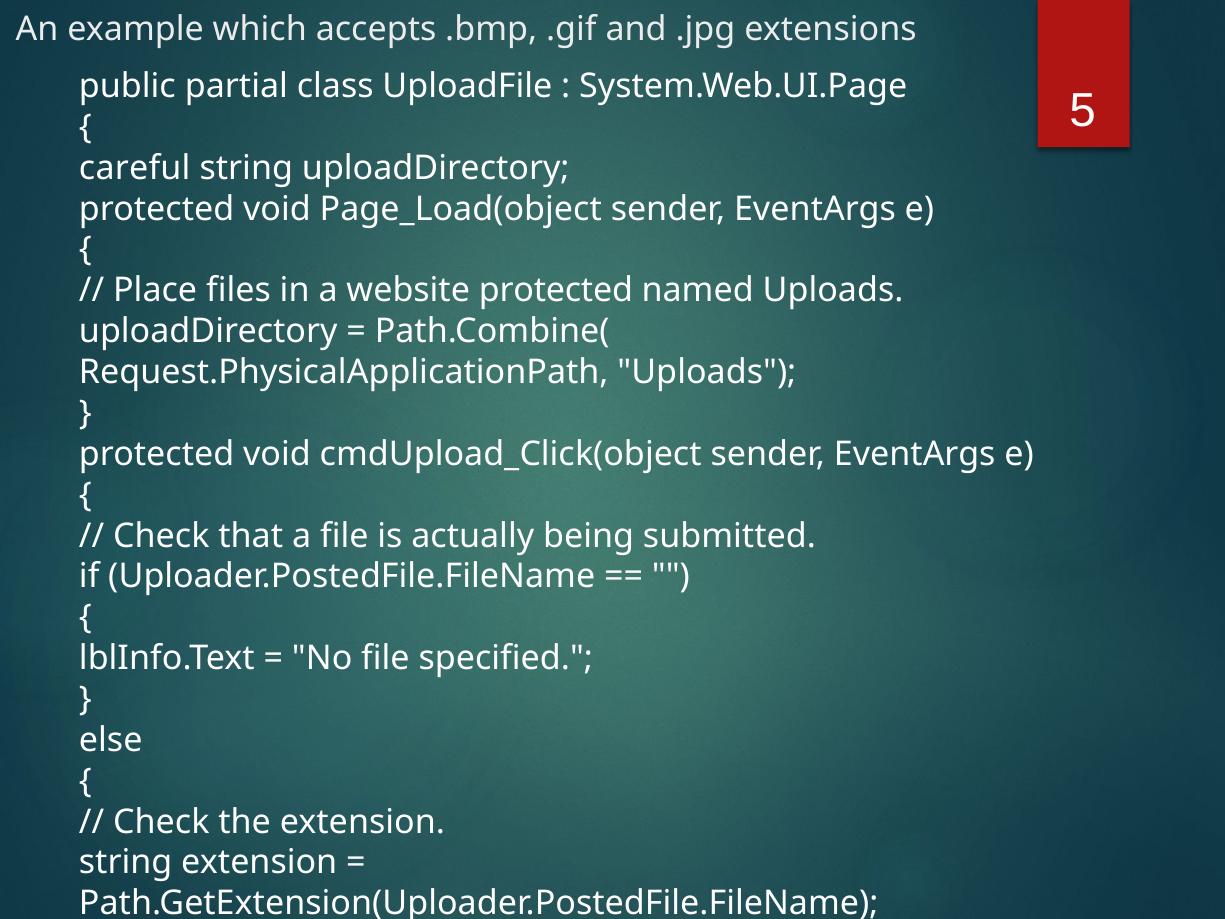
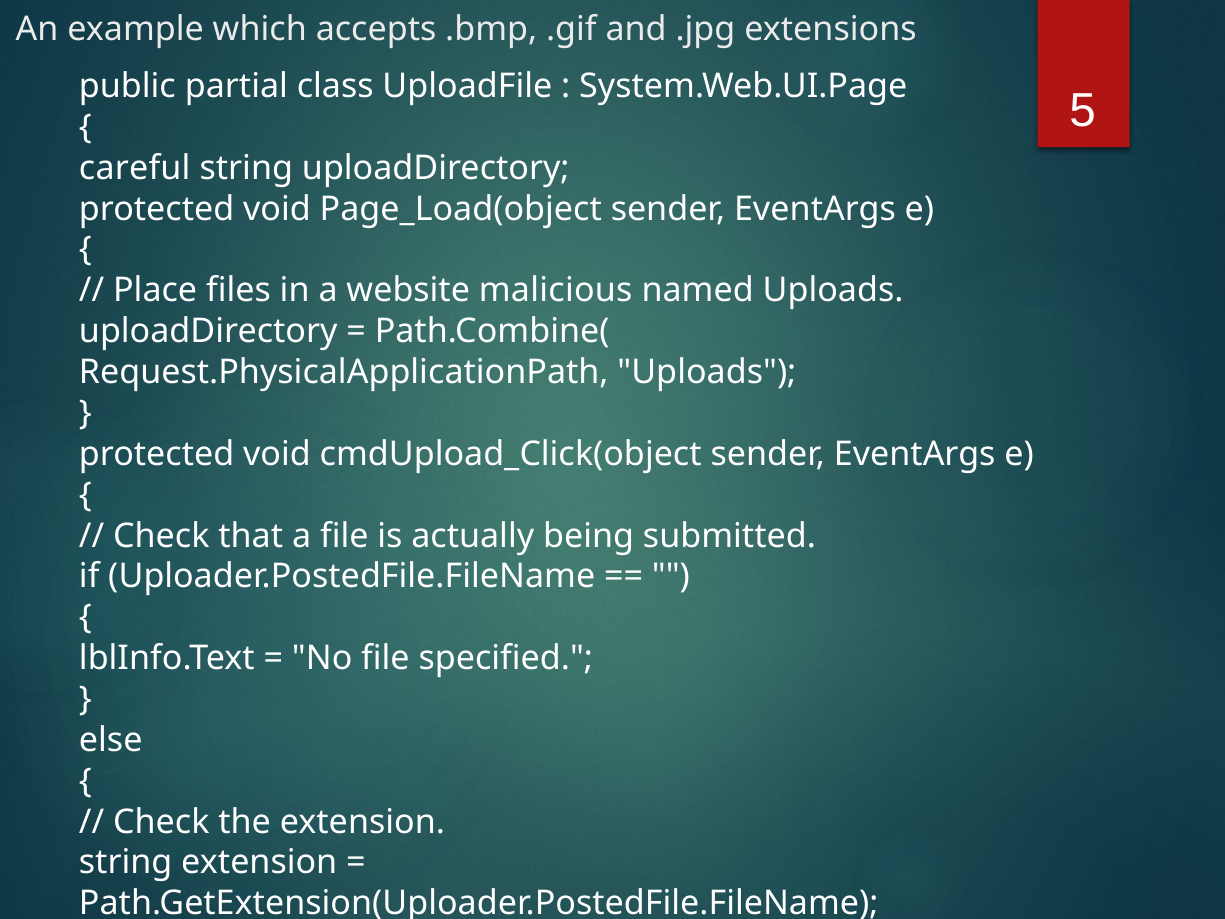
website protected: protected -> malicious
